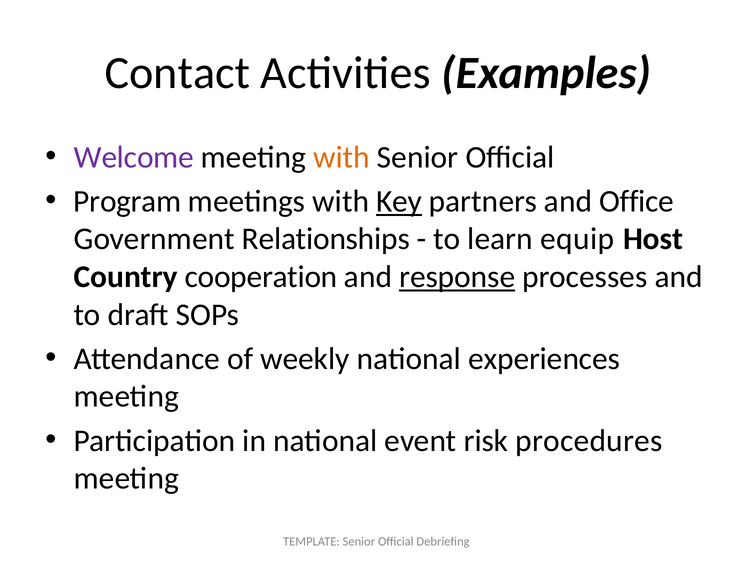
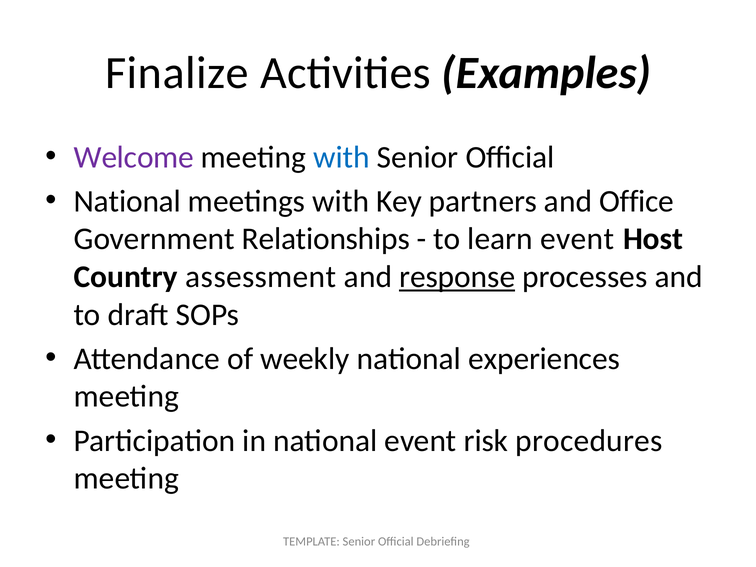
Contact: Contact -> Finalize
with at (342, 157) colour: orange -> blue
Program at (127, 201): Program -> National
Key underline: present -> none
learn equip: equip -> event
cooperation: cooperation -> assessment
